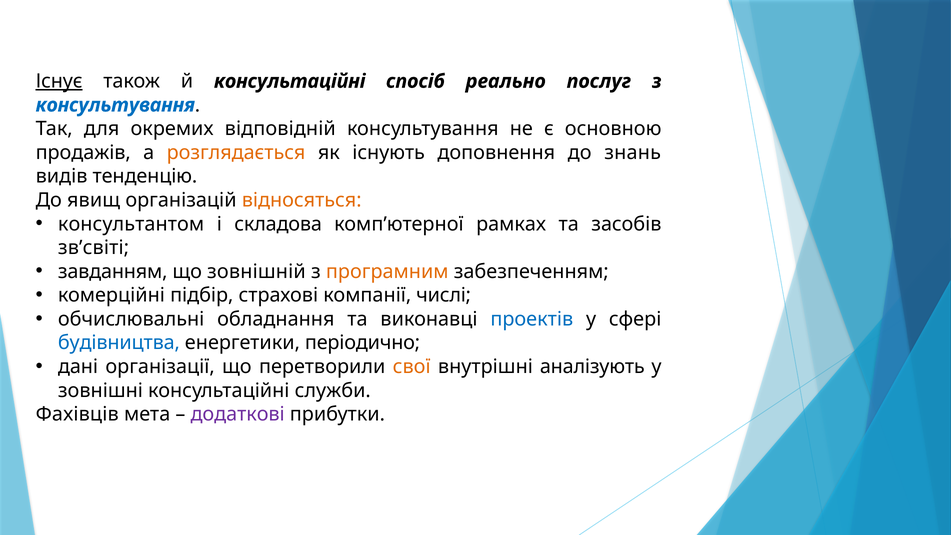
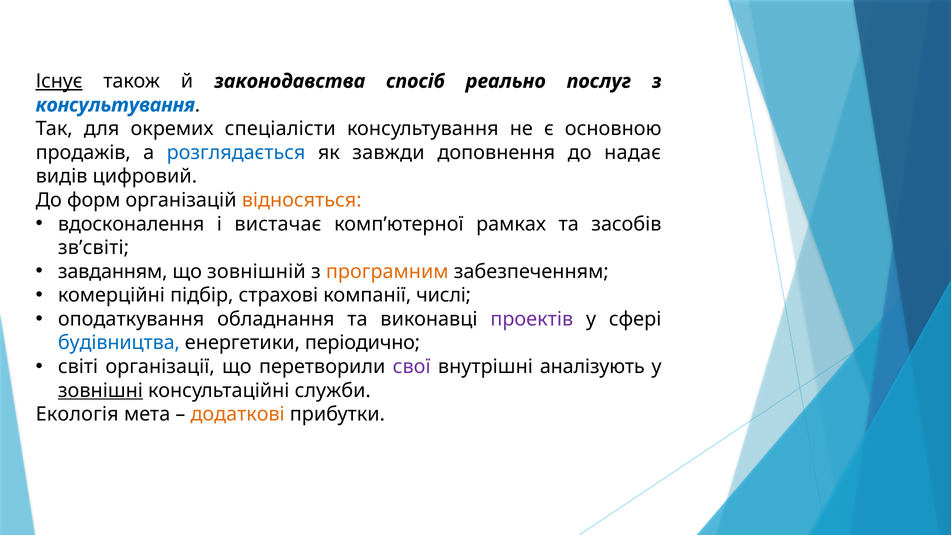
й консультаційні: консультаційні -> законодавства
відповідній: відповідній -> спеціалісти
розглядається colour: orange -> blue
існують: існують -> завжди
знань: знань -> надає
тенденцію: тенденцію -> цифровий
явищ: явищ -> форм
консультантом: консультантом -> вдосконалення
складова: складова -> вистачає
обчислювальні: обчислювальні -> оподаткування
проектів colour: blue -> purple
дані: дані -> світі
свої colour: orange -> purple
зовнішні underline: none -> present
Фахівців: Фахівців -> Екологія
додаткові colour: purple -> orange
